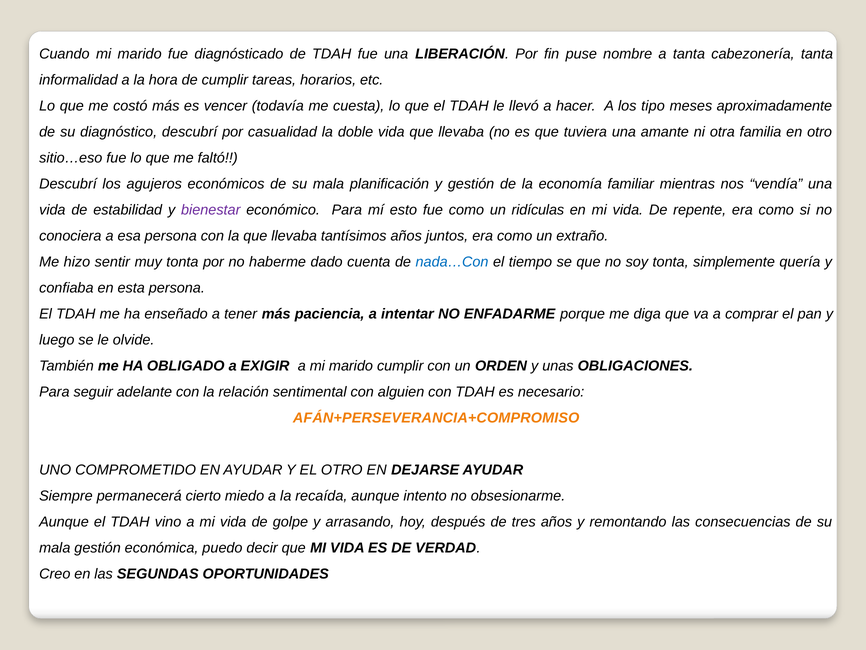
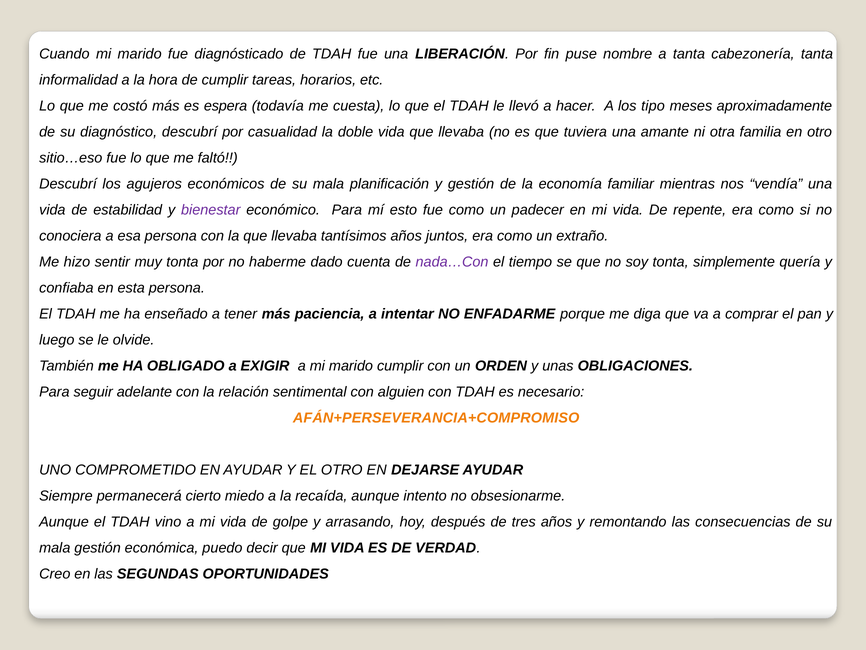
vencer: vencer -> espera
ridículas: ridículas -> padecer
nada…Con colour: blue -> purple
